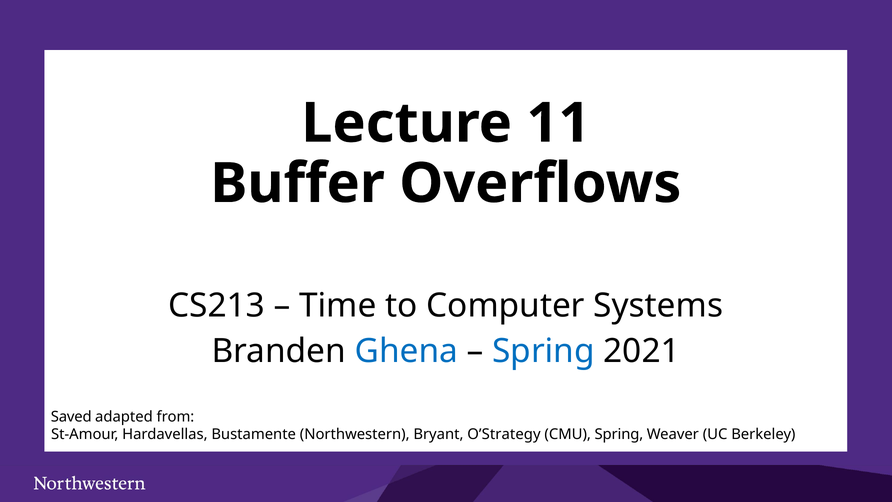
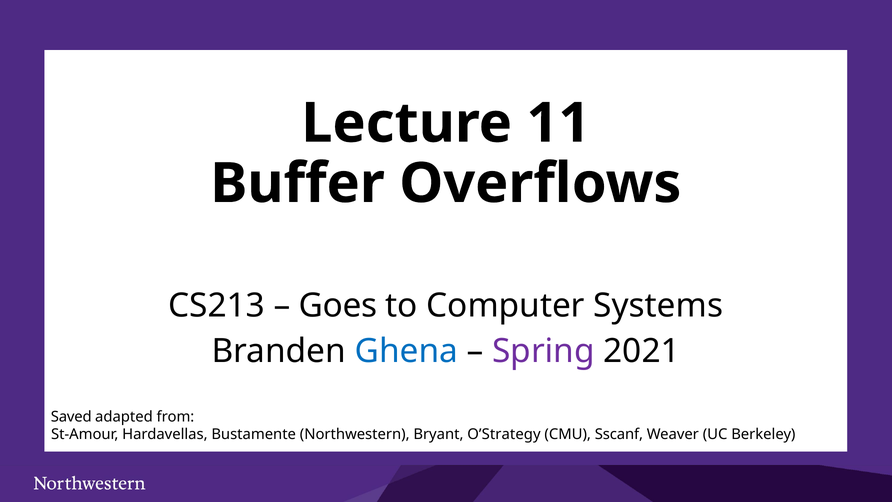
Time: Time -> Goes
Spring at (543, 351) colour: blue -> purple
CMU Spring: Spring -> Sscanf
